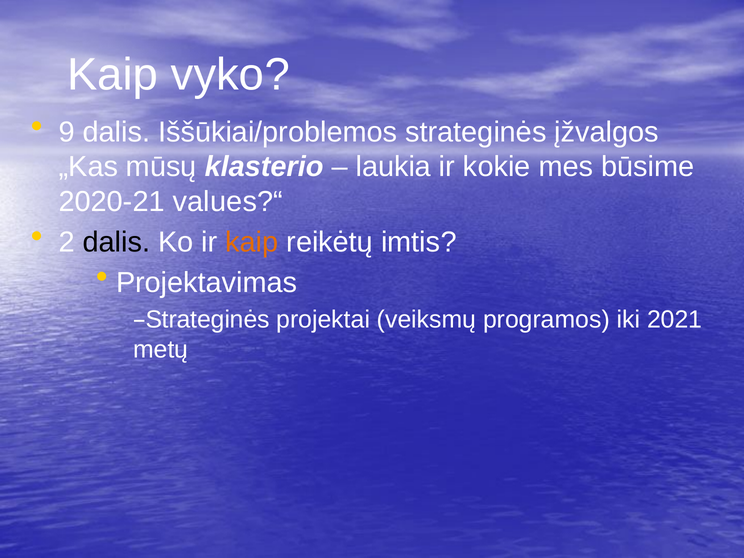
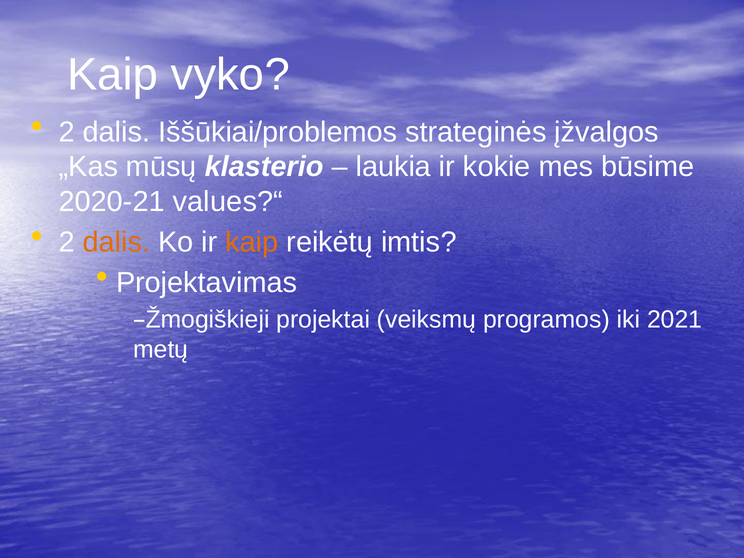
9 at (67, 132): 9 -> 2
dalis at (116, 242) colour: black -> orange
Strateginės at (208, 320): Strateginės -> Žmogiškieji
